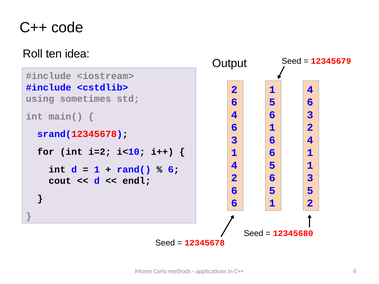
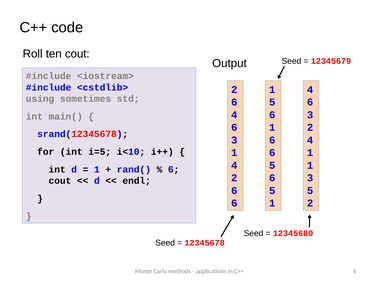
ten idea: idea -> cout
i=2: i=2 -> i=5
